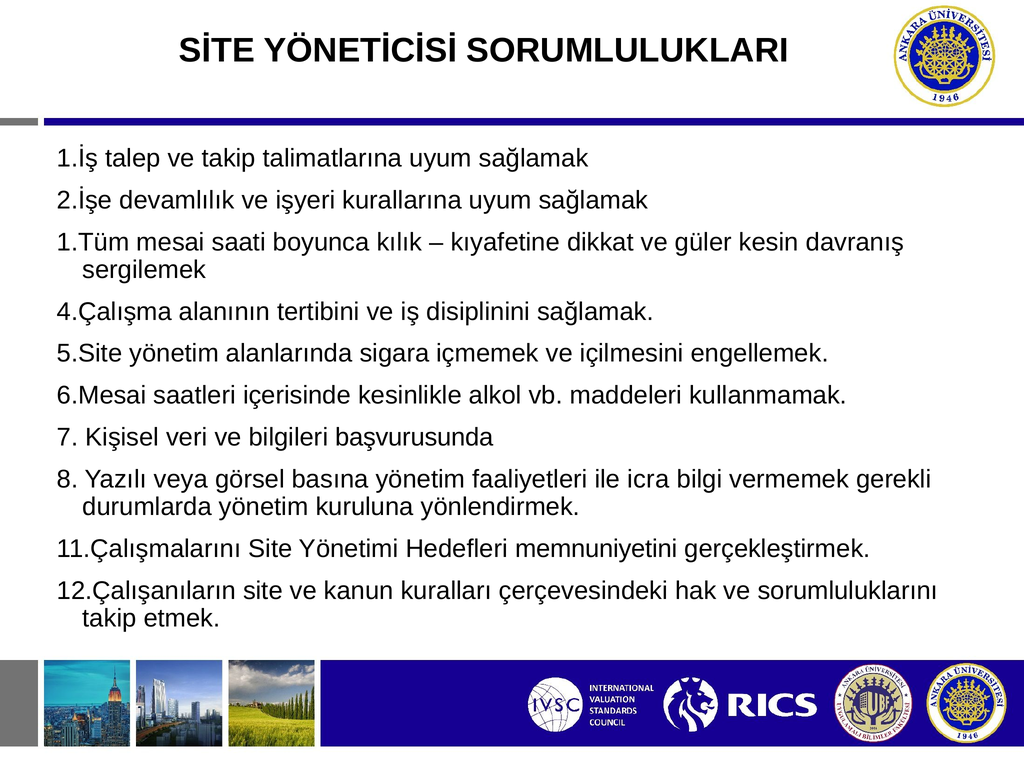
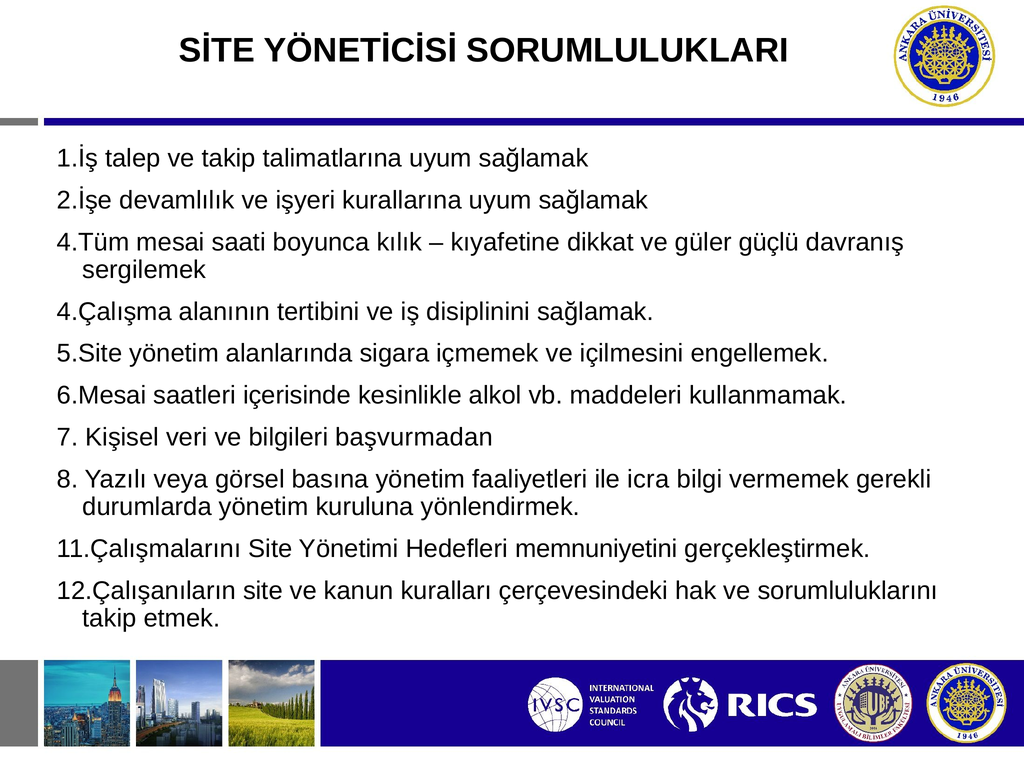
1.Tüm: 1.Tüm -> 4.Tüm
kesin: kesin -> güçlü
başvurusunda: başvurusunda -> başvurmadan
